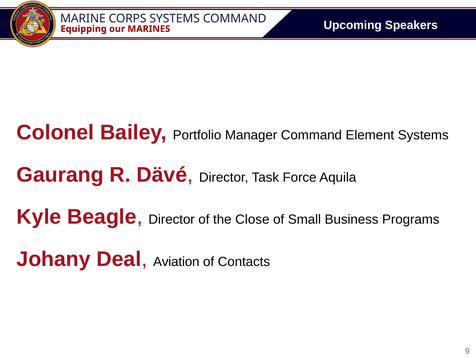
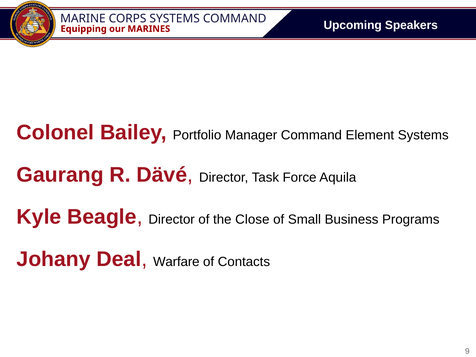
Aviation: Aviation -> Warfare
